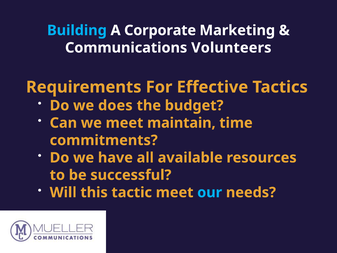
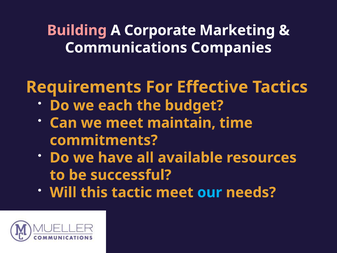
Building colour: light blue -> pink
Volunteers: Volunteers -> Companies
does: does -> each
